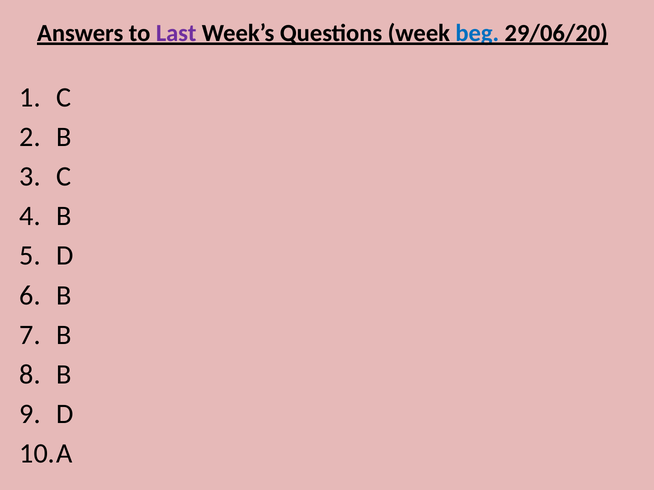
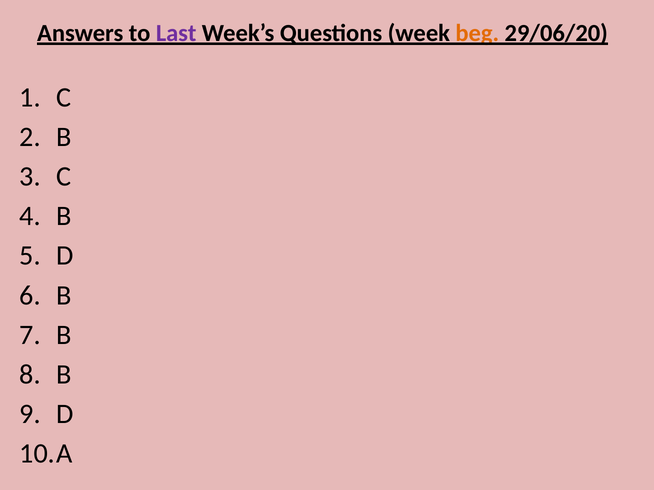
beg colour: blue -> orange
